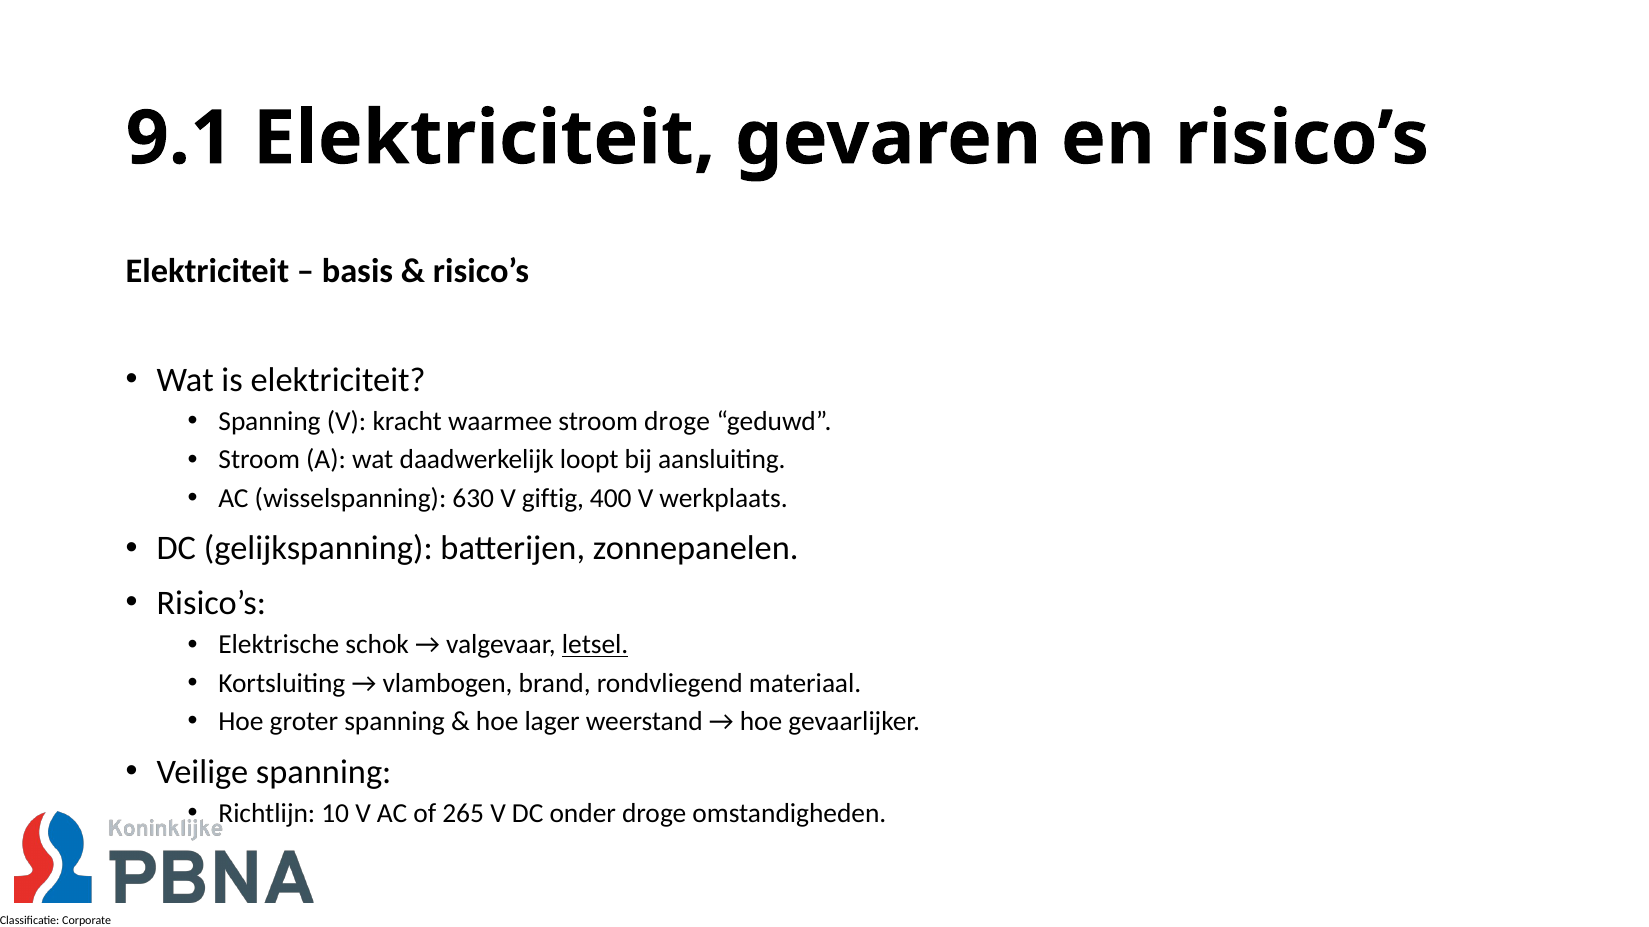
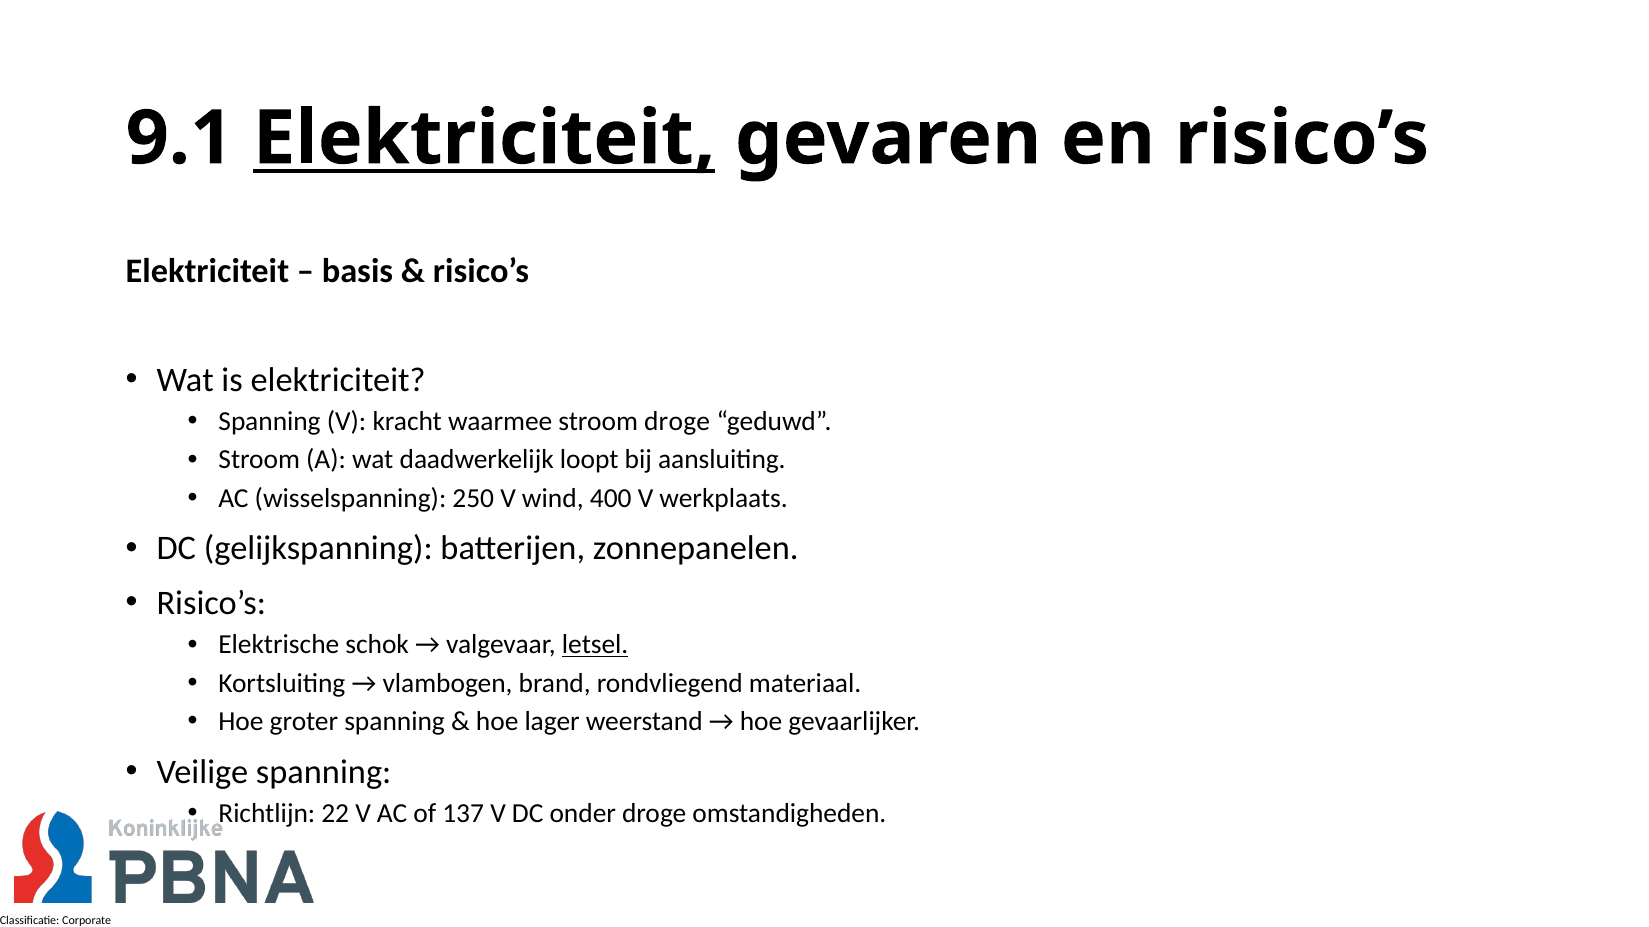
Elektriciteit at (484, 139) underline: none -> present
630: 630 -> 250
giftig: giftig -> wind
10: 10 -> 22
265: 265 -> 137
